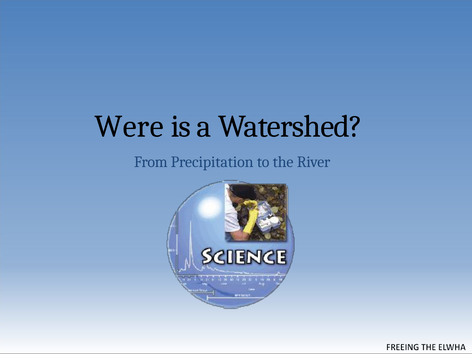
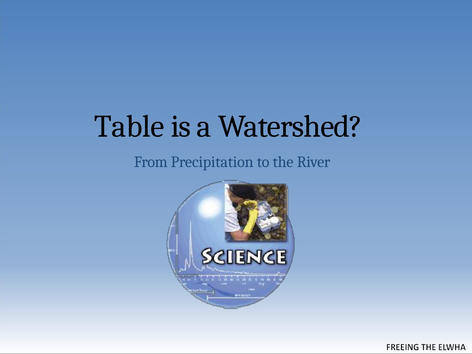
Were: Were -> Table
